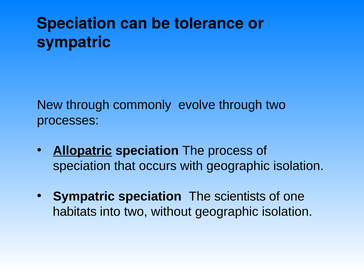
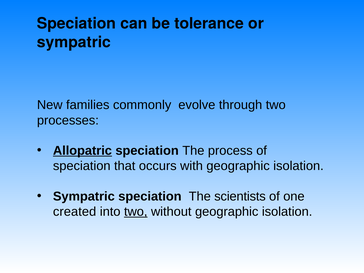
New through: through -> families
habitats: habitats -> created
two at (136, 212) underline: none -> present
